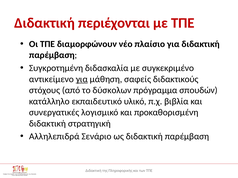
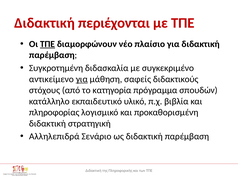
ΤΠΕ at (48, 44) underline: none -> present
δύσκολων: δύσκολων -> κατηγορία
συνεργατικές: συνεργατικές -> πληροφορίας
